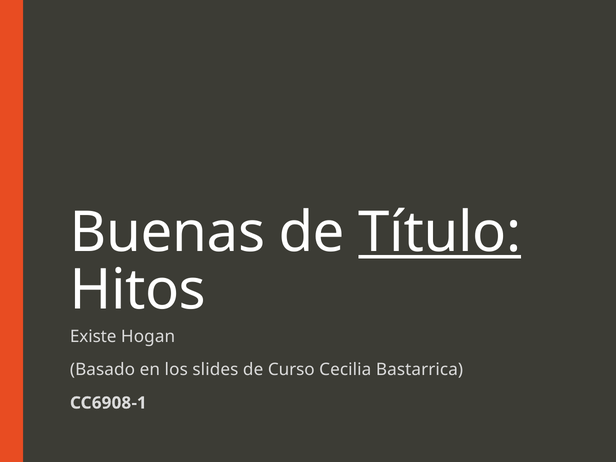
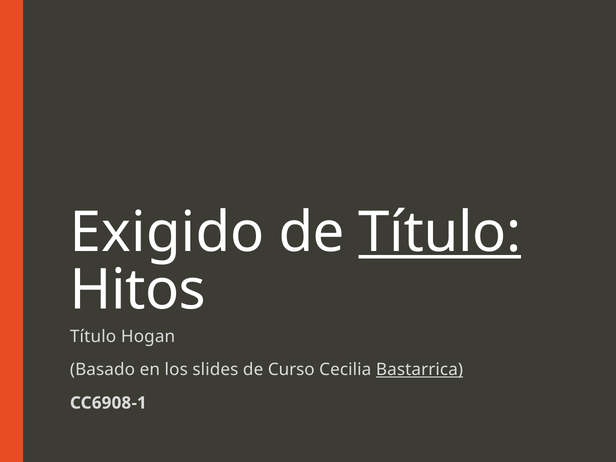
Buenas: Buenas -> Exigido
Existe at (93, 336): Existe -> Título
Bastarrica underline: none -> present
